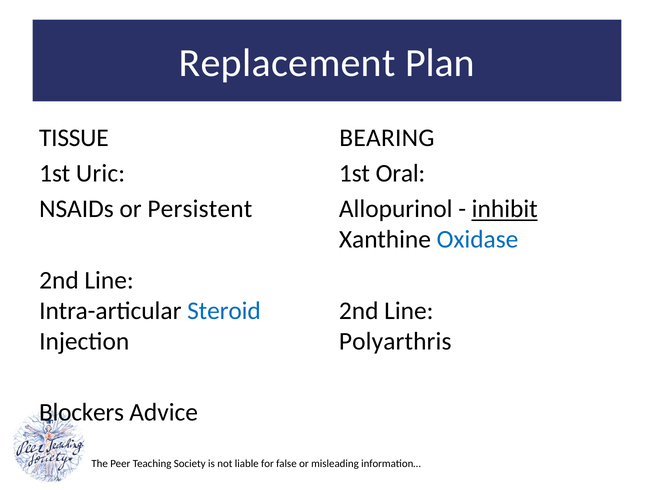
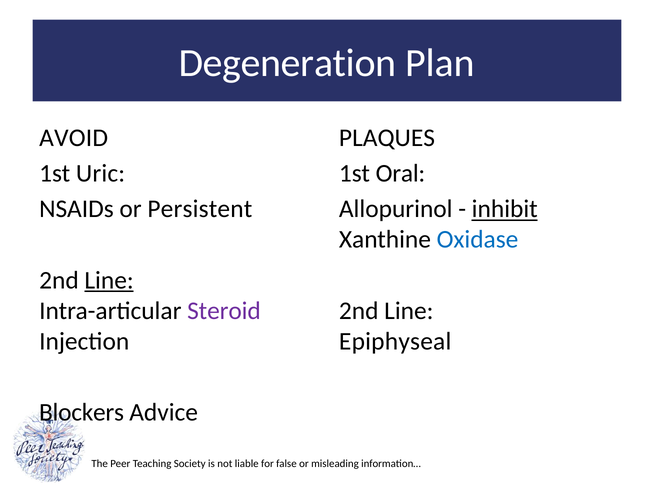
Replacement: Replacement -> Degeneration
TISSUE: TISSUE -> AVOID
BEARING: BEARING -> PLAQUES
Line at (109, 281) underline: none -> present
Steroid colour: blue -> purple
Polyarthris: Polyarthris -> Epiphyseal
